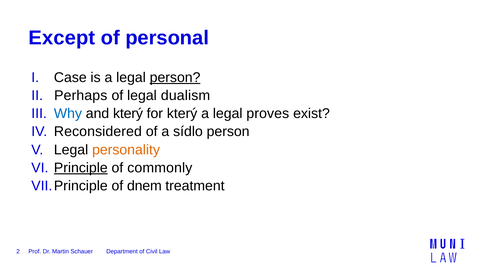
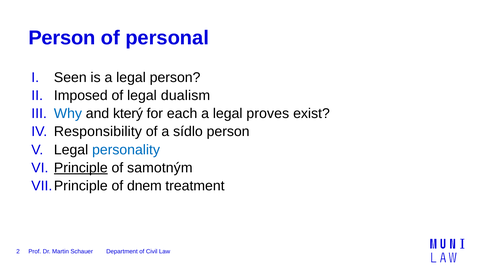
Except at (62, 38): Except -> Person
Case: Case -> Seen
person at (175, 78) underline: present -> none
Perhaps: Perhaps -> Imposed
for který: který -> each
Reconsidered: Reconsidered -> Responsibility
personality colour: orange -> blue
commonly: commonly -> samotným
